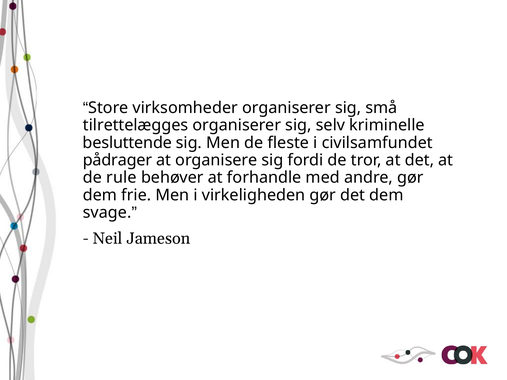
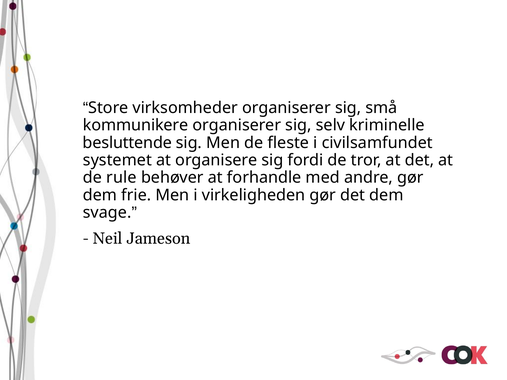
tilrettelægges: tilrettelægges -> kommunikere
pådrager: pådrager -> systemet
